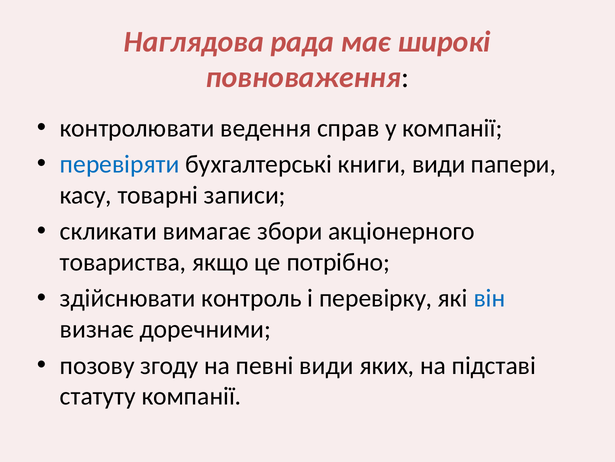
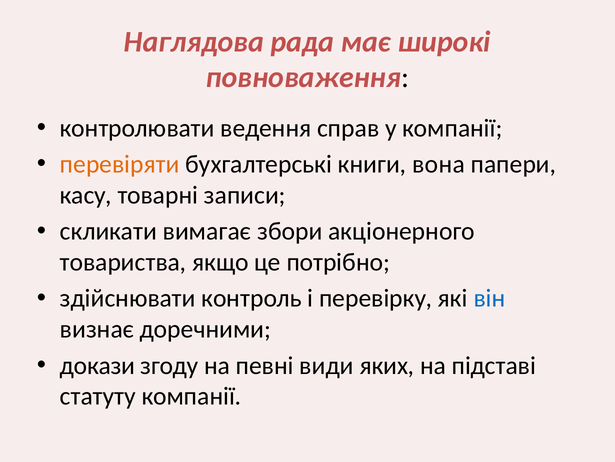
перевіряти colour: blue -> orange
книги види: види -> вона
позову: позову -> докази
